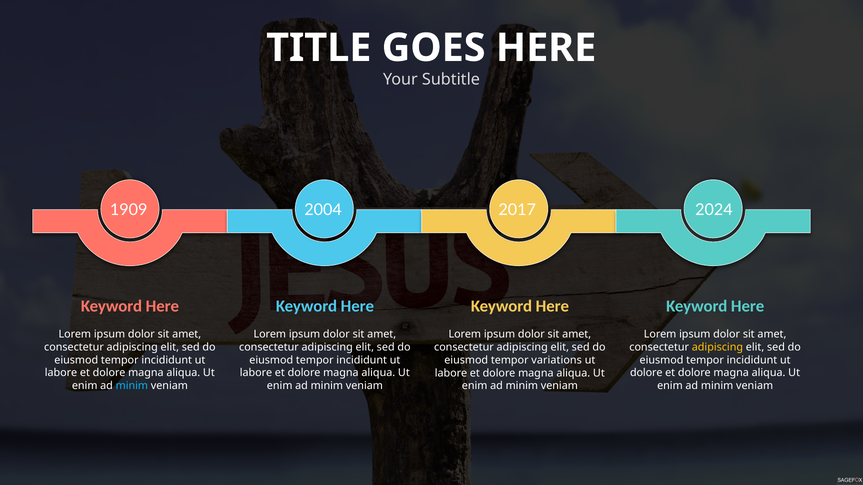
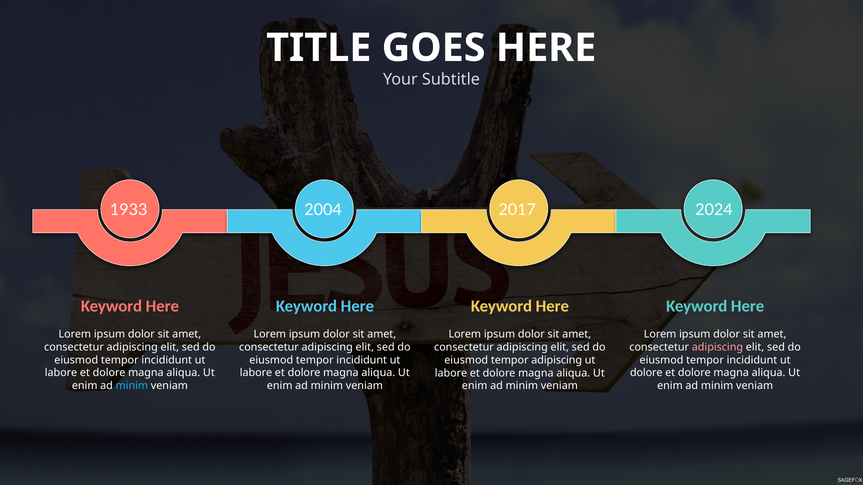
1909: 1909 -> 1933
adipiscing at (717, 347) colour: yellow -> pink
tempor variations: variations -> adipiscing
